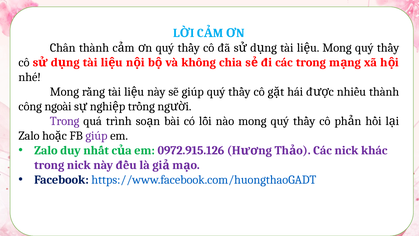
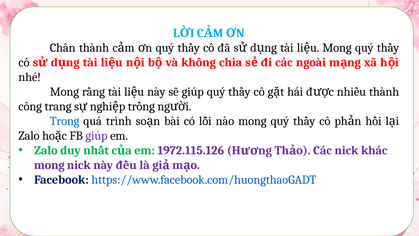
các trong: trong -> ngoài
ngoài: ngoài -> trang
Trong at (65, 121) colour: purple -> blue
0972.915.126: 0972.915.126 -> 1972.115.126
trong at (49, 165): trong -> mong
